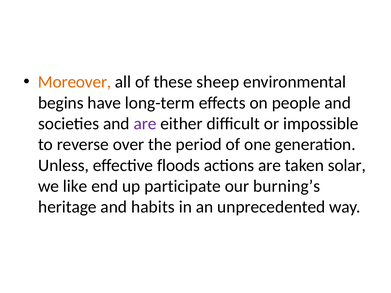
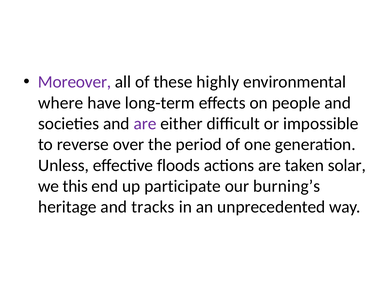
Moreover colour: orange -> purple
sheep: sheep -> highly
begins: begins -> where
like: like -> this
habits: habits -> tracks
